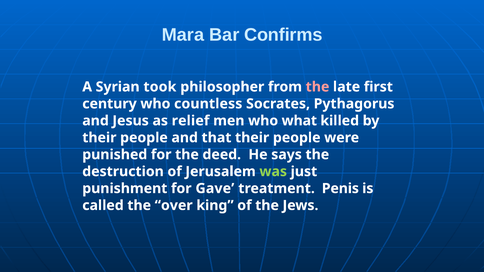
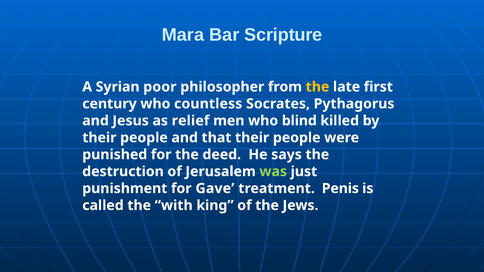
Confirms: Confirms -> Scripture
took: took -> poor
the at (318, 87) colour: pink -> yellow
what: what -> blind
over: over -> with
